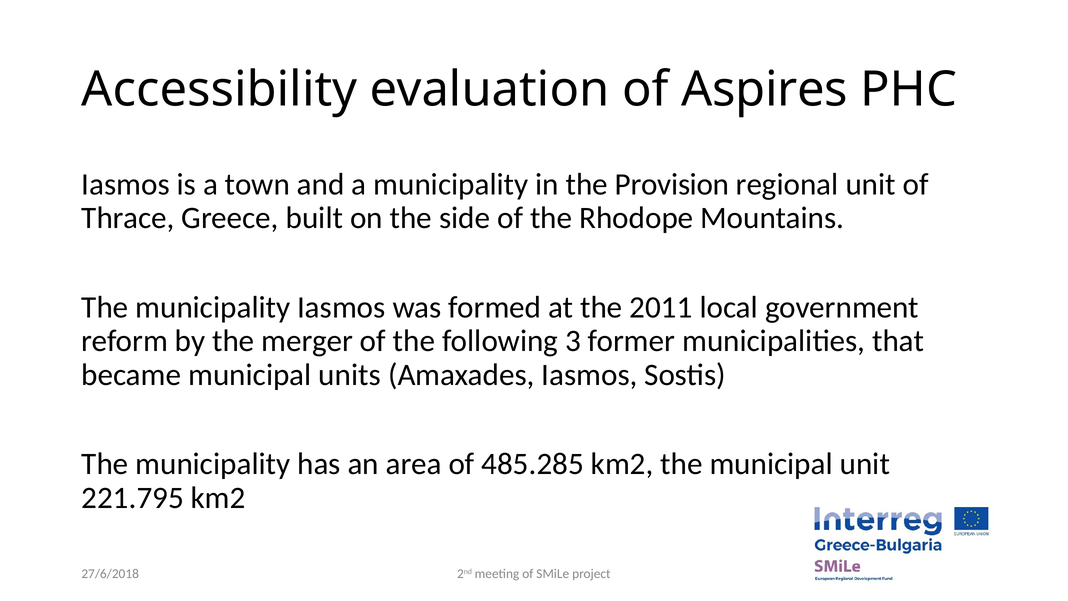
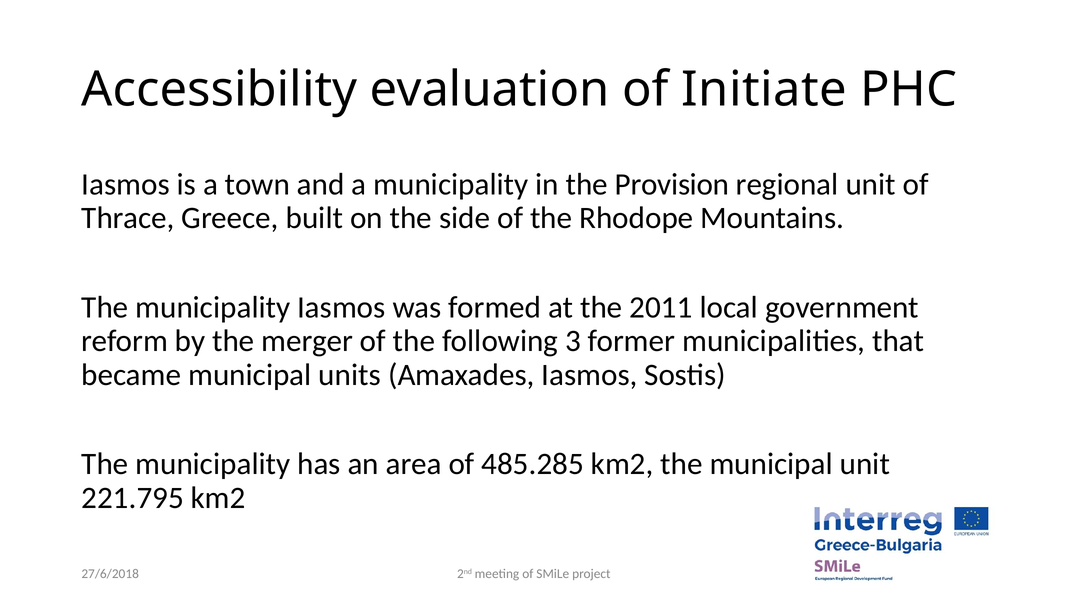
Aspires: Aspires -> Initiate
